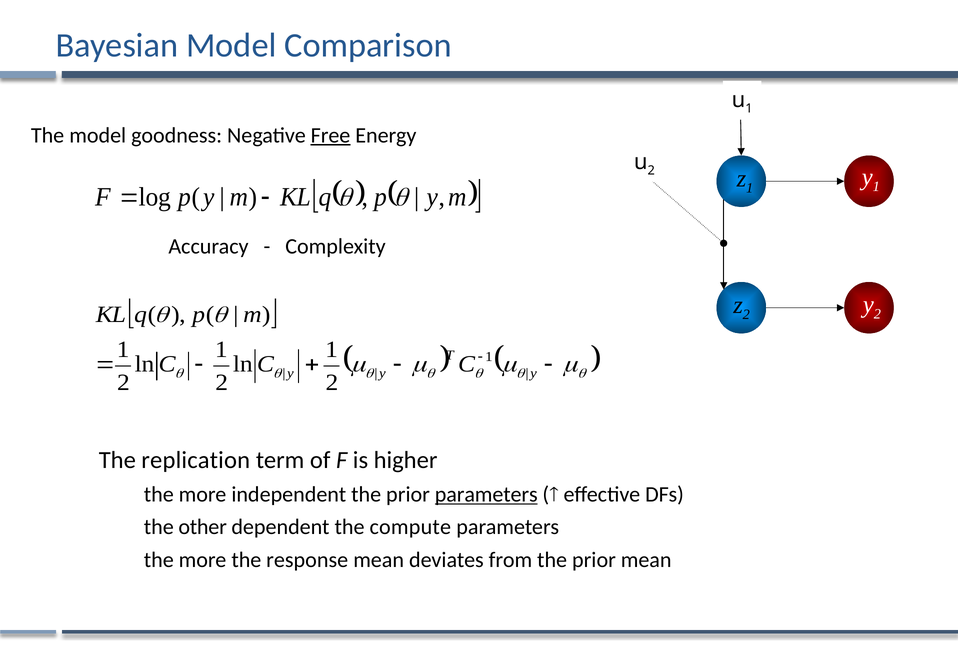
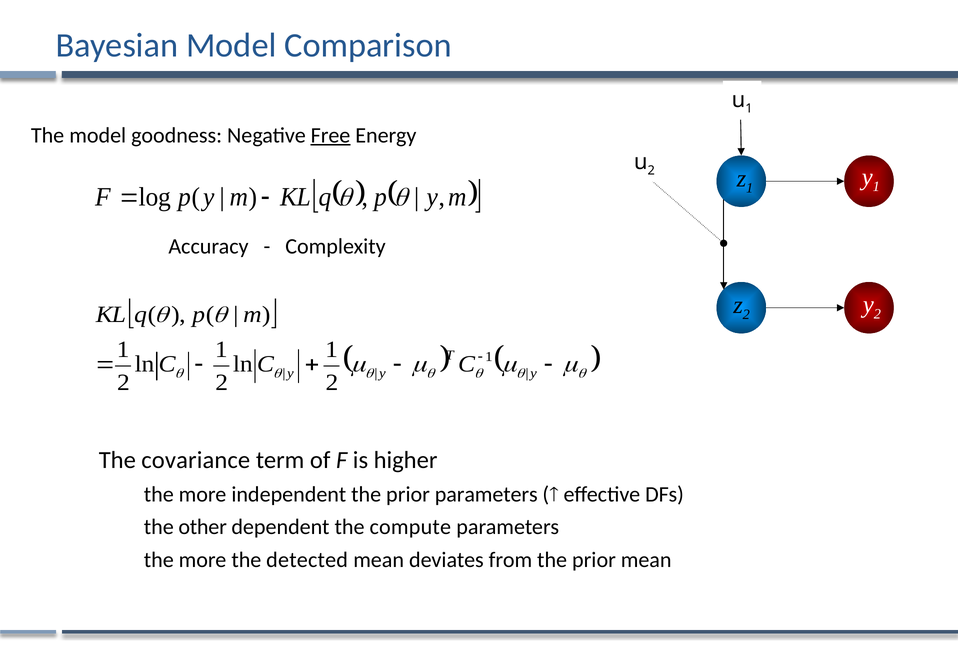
replication: replication -> covariance
parameters at (486, 495) underline: present -> none
response: response -> detected
